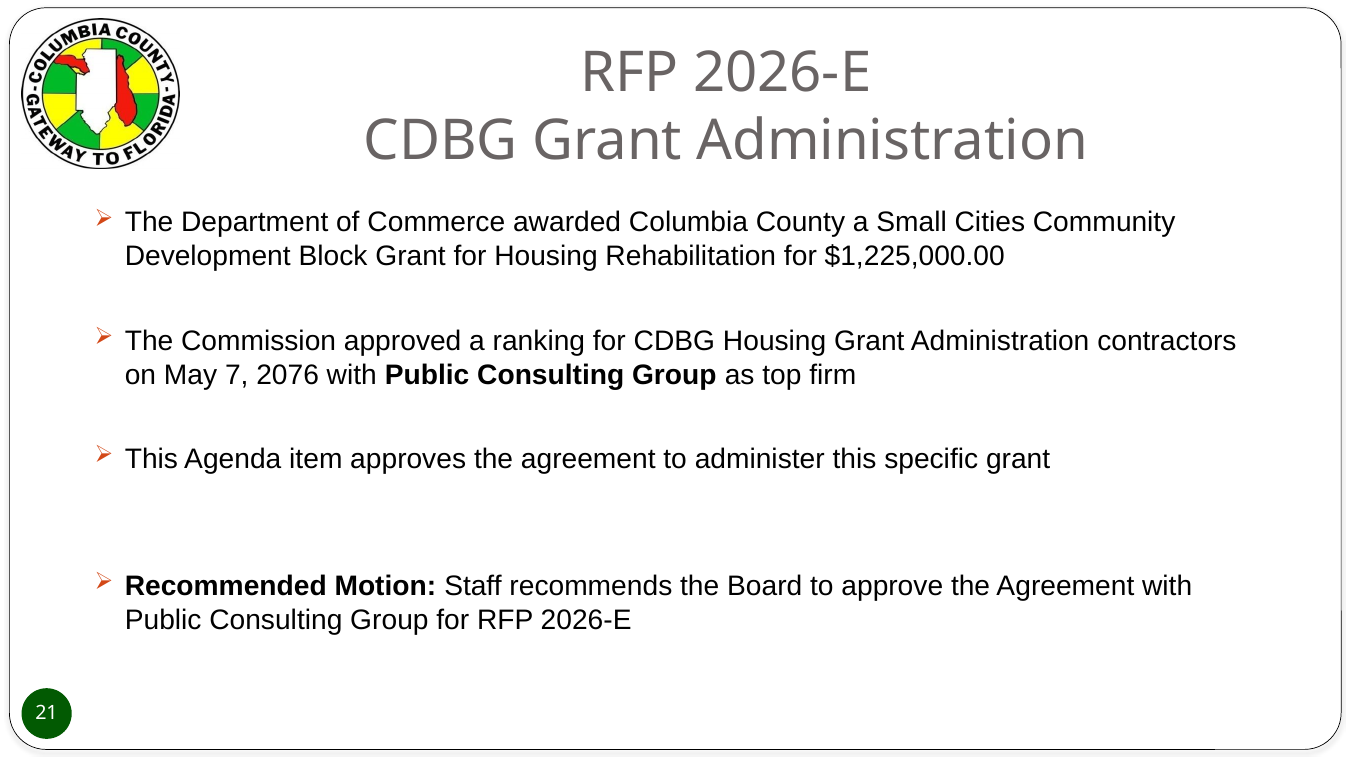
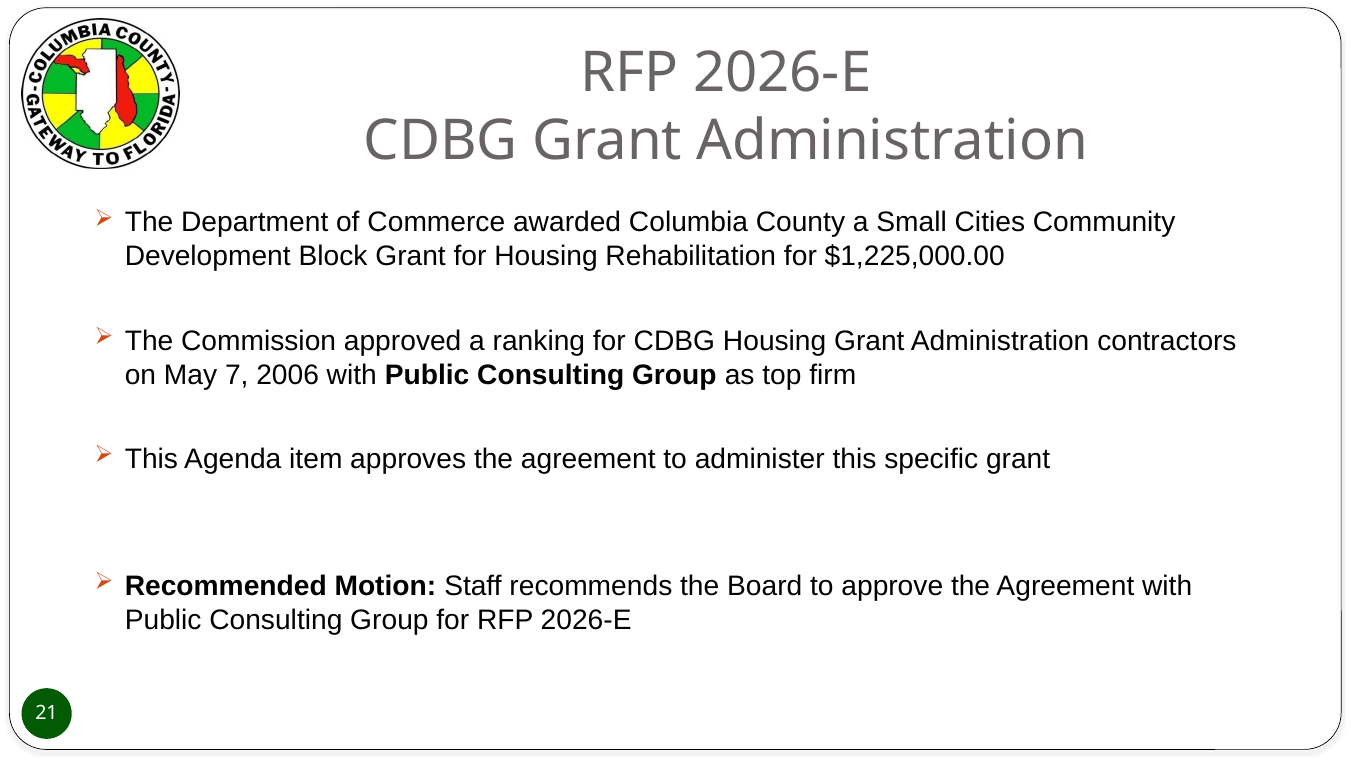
2076: 2076 -> 2006
